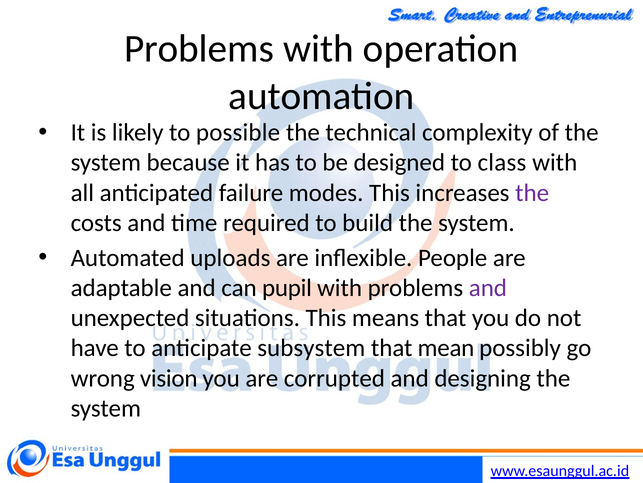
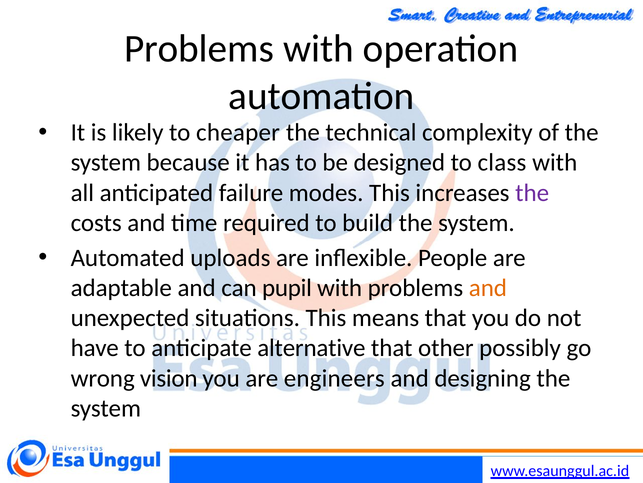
possible: possible -> cheaper
and at (488, 288) colour: purple -> orange
subsystem: subsystem -> alternative
mean: mean -> other
corrupted: corrupted -> engineers
